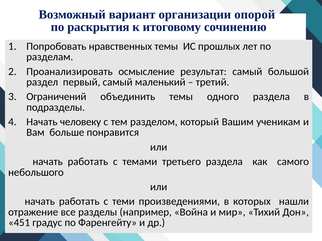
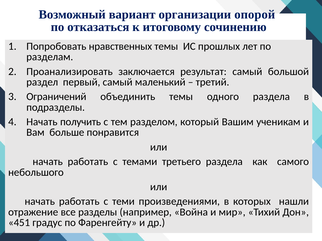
раскрытия: раскрытия -> отказаться
осмысление: осмысление -> заключается
человеку: человеку -> получить
